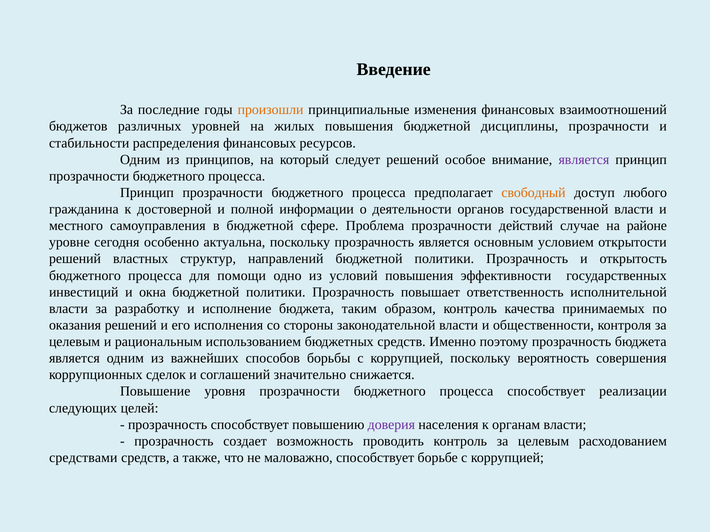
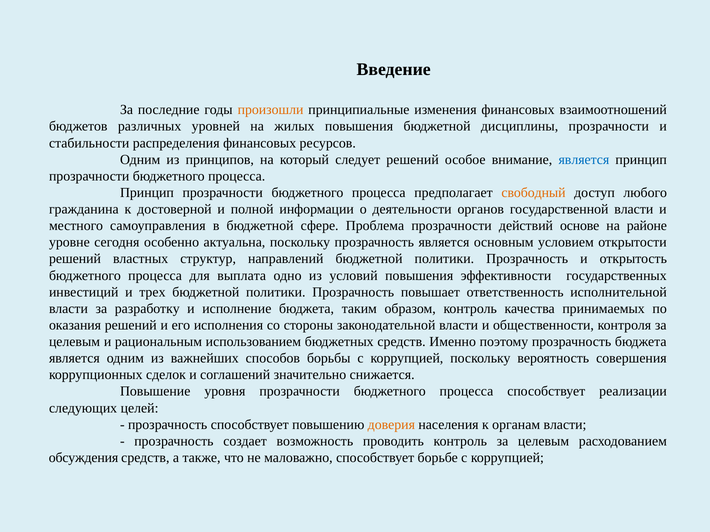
является at (584, 160) colour: purple -> blue
случае: случае -> основе
помощи: помощи -> выплата
окна: окна -> трех
доверия colour: purple -> orange
средствами: средствами -> обсуждения
